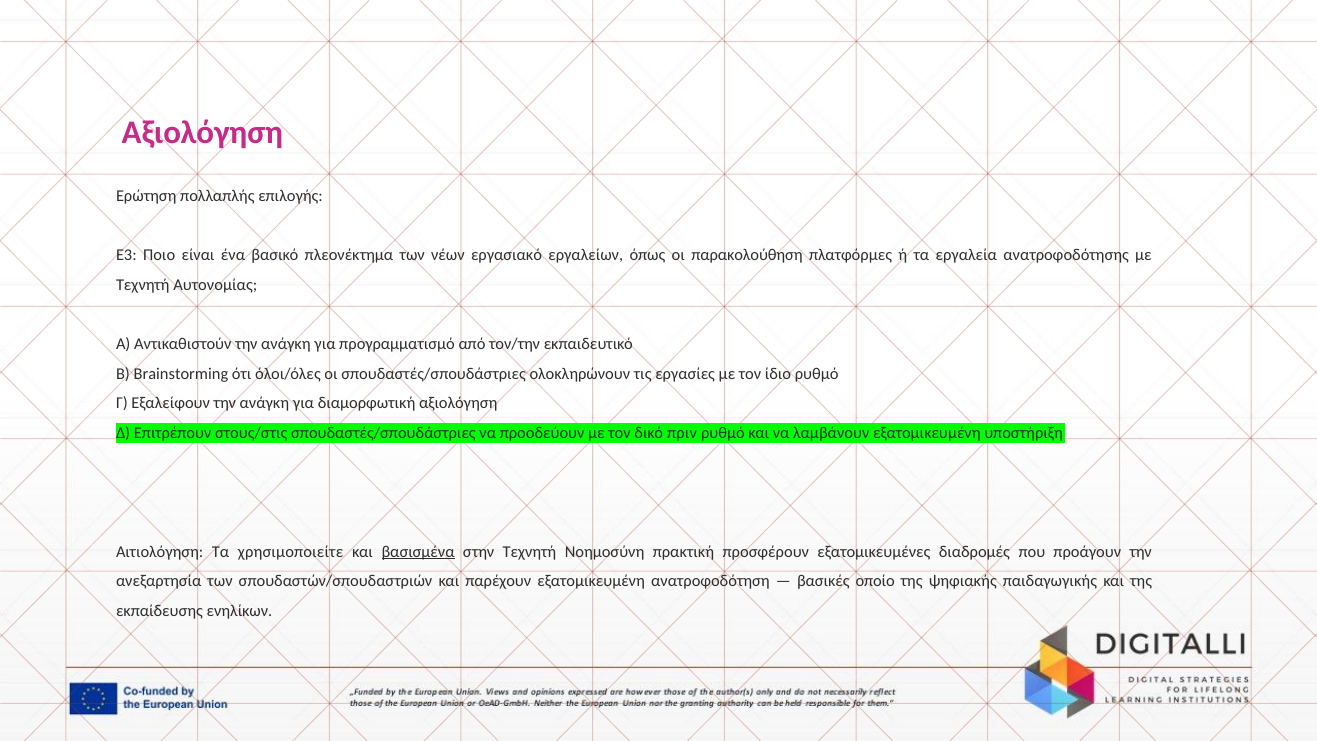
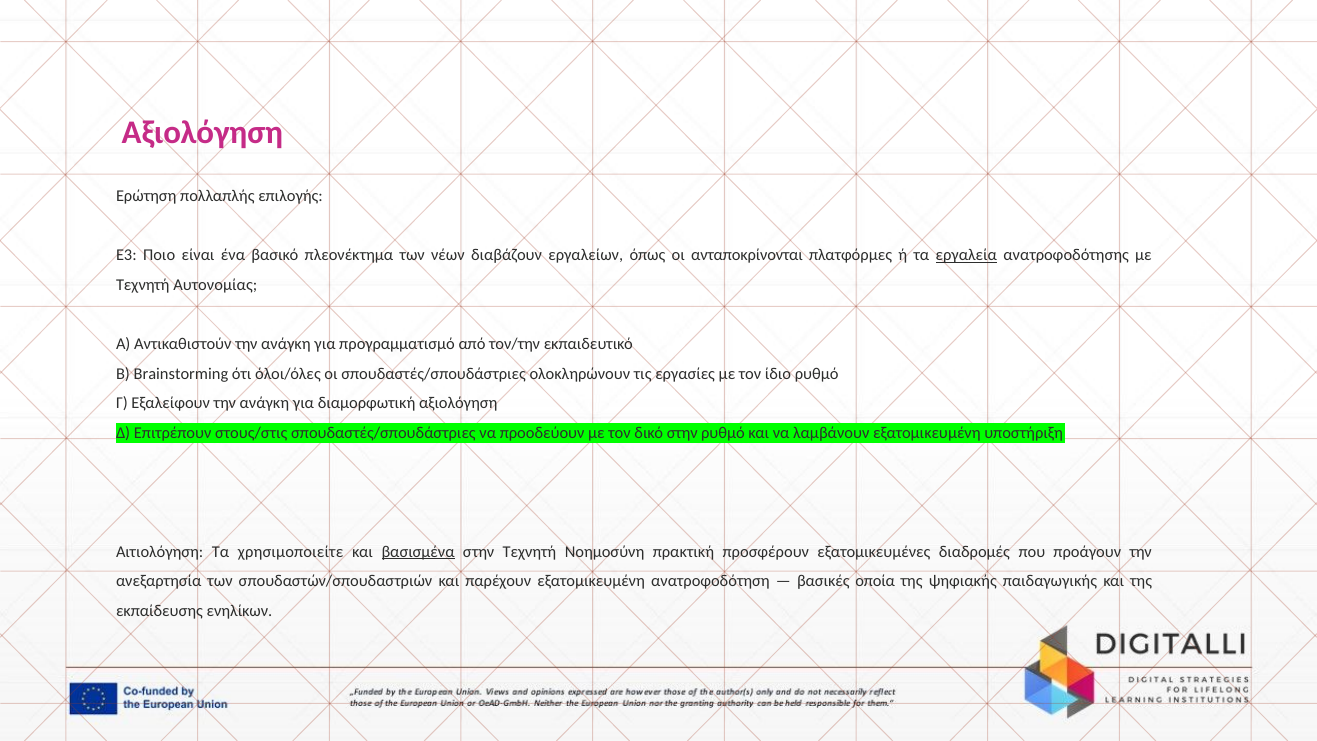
εργασιακό: εργασιακό -> διαβάζουν
παρακολούθηση: παρακολούθηση -> ανταποκρίνονται
εργαλεία underline: none -> present
δικό πριν: πριν -> στην
οποίο: οποίο -> οποία
